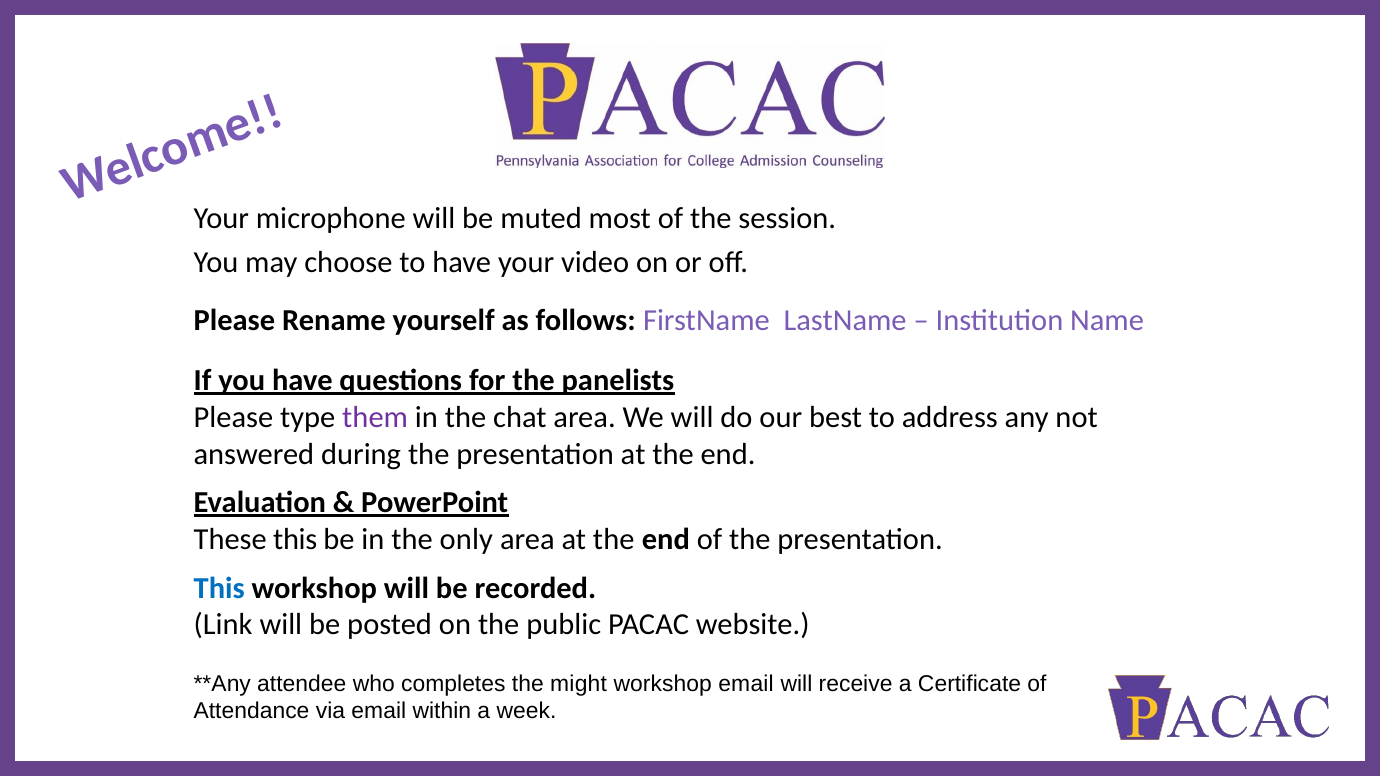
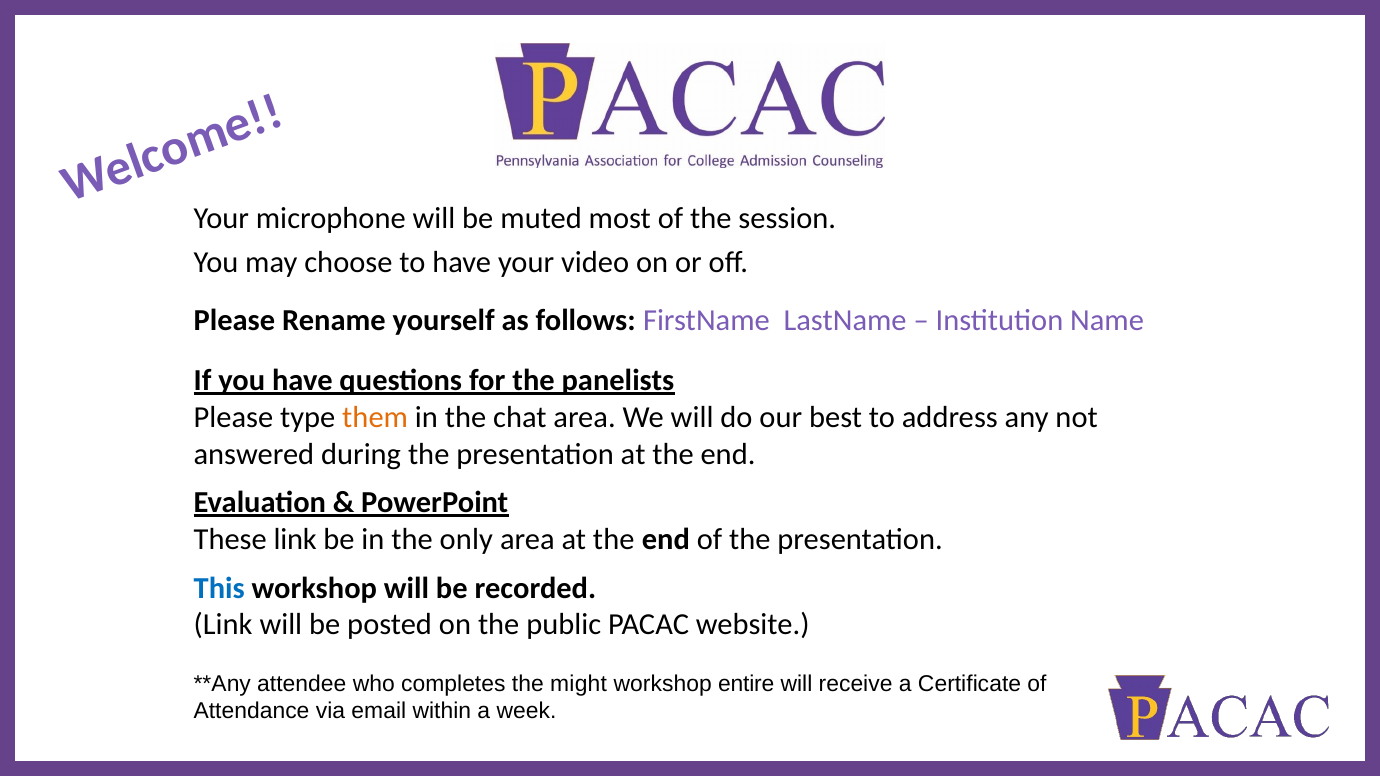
them colour: purple -> orange
These this: this -> link
workshop email: email -> entire
